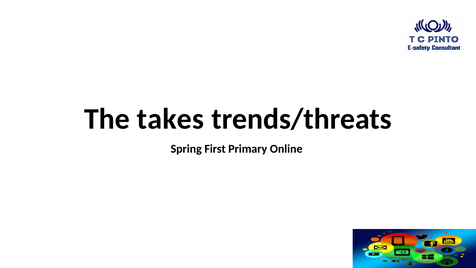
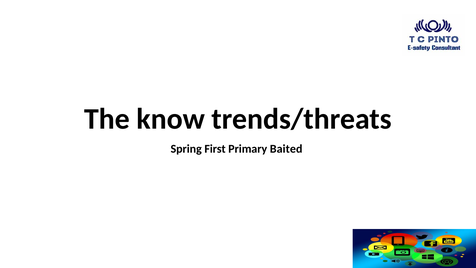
takes: takes -> know
Online: Online -> Baited
